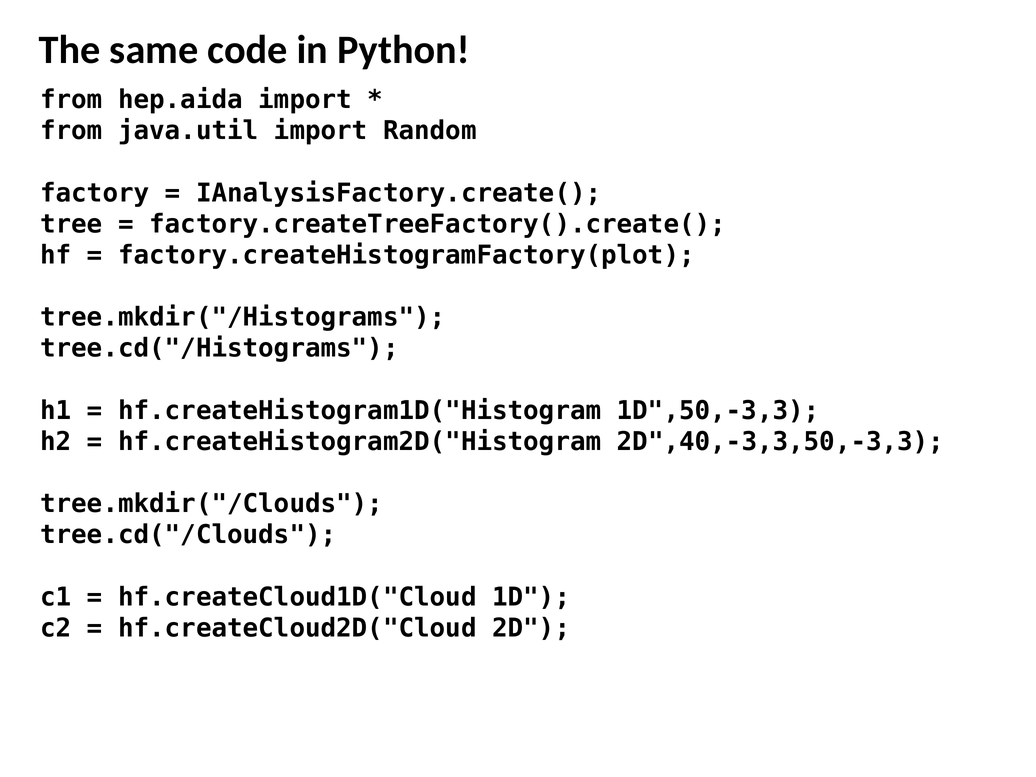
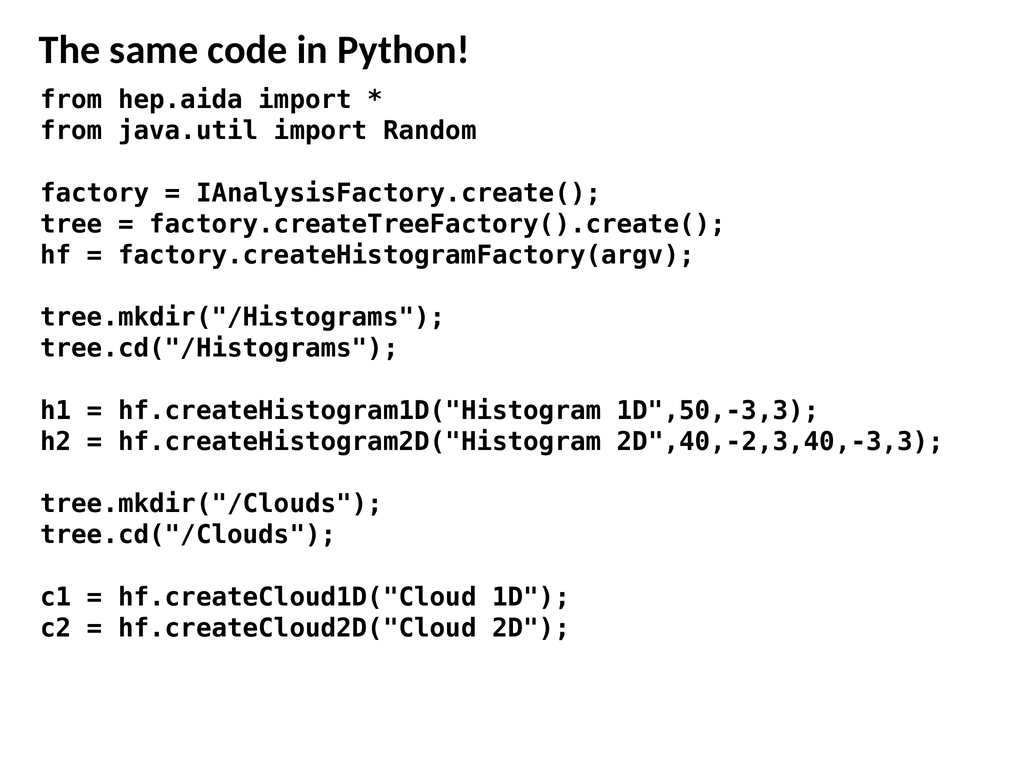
factory.createHistogramFactory(plot: factory.createHistogramFactory(plot -> factory.createHistogramFactory(argv
2D",40,-3,3,50,-3,3: 2D",40,-3,3,50,-3,3 -> 2D",40,-2,3,40,-3,3
